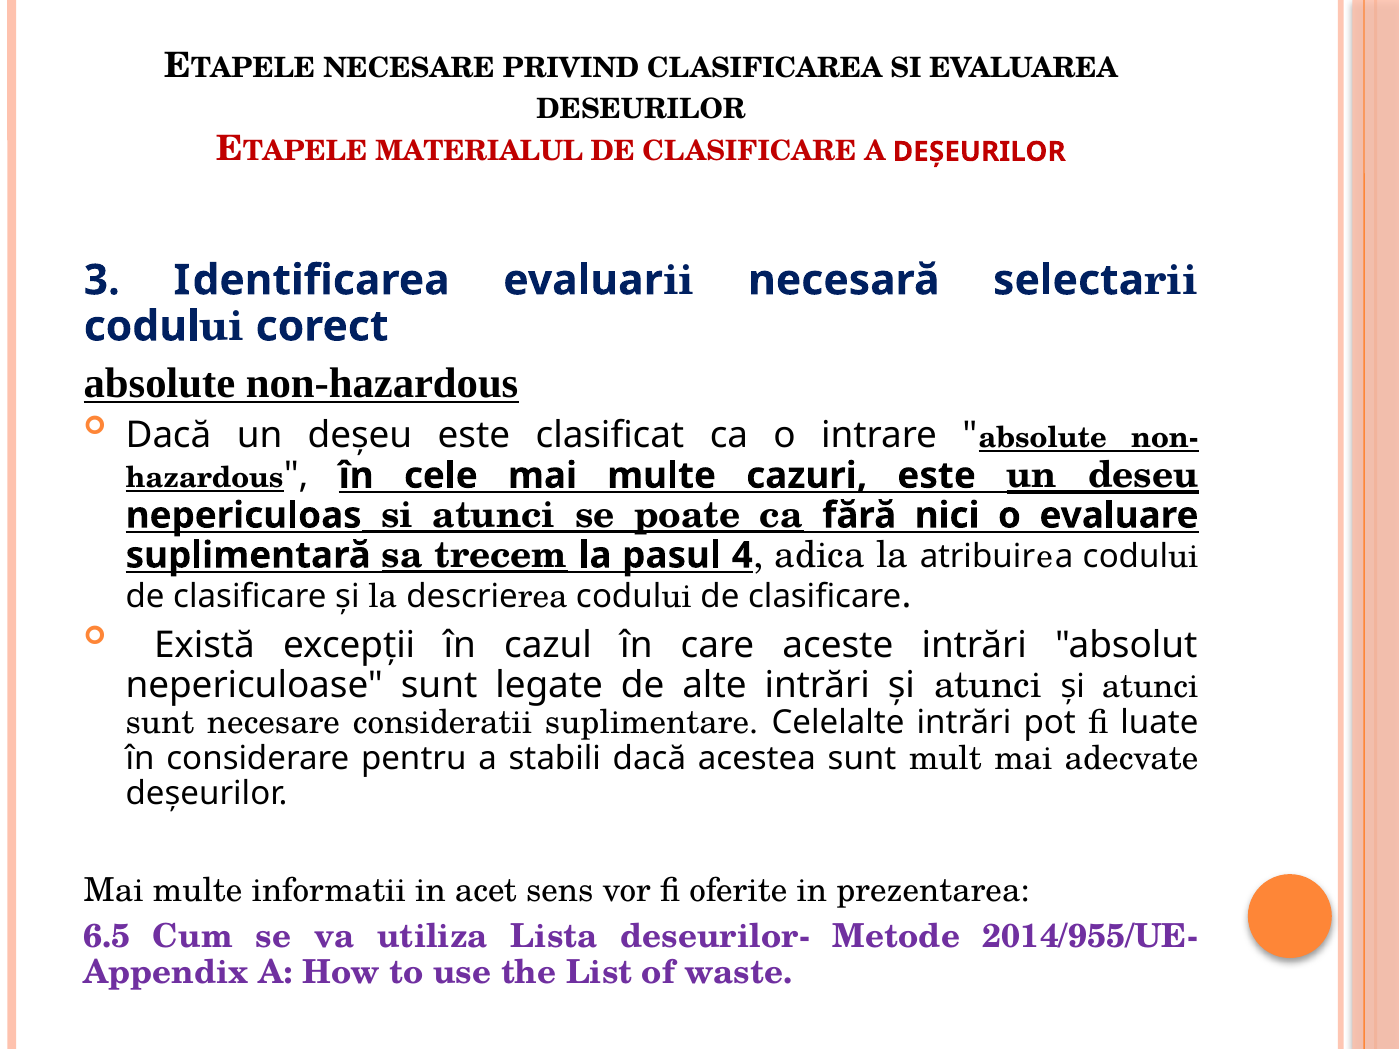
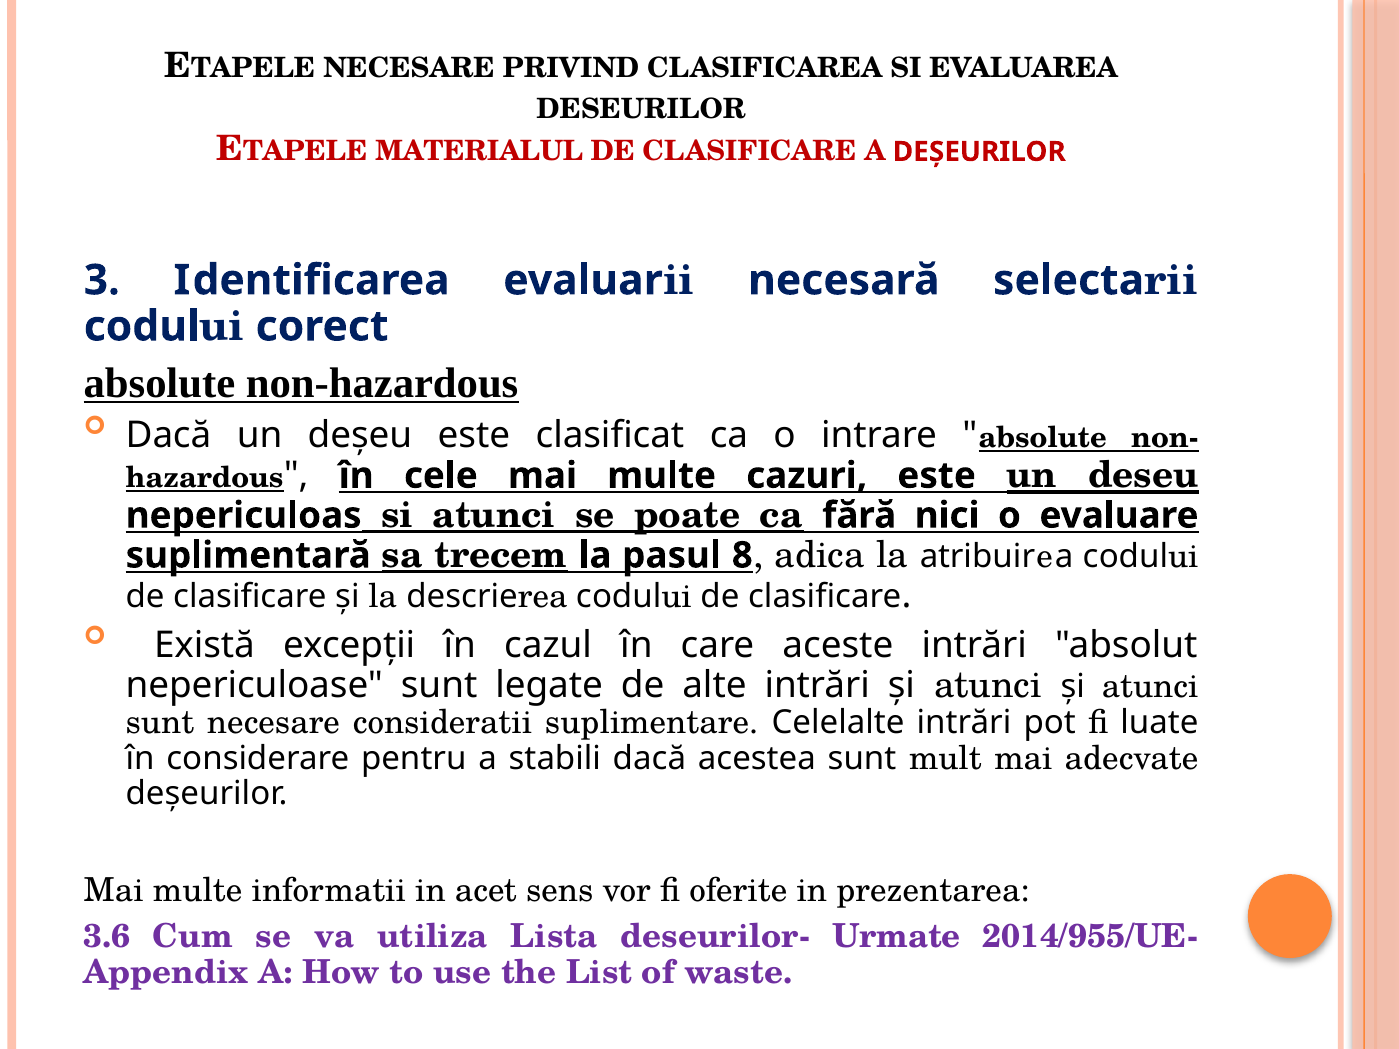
4: 4 -> 8
6.5: 6.5 -> 3.6
Metode: Metode -> Urmate
